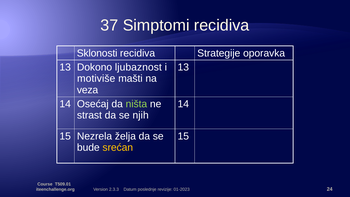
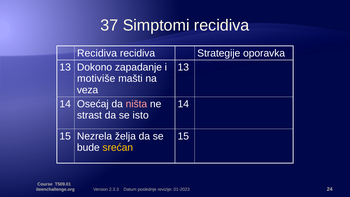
Sklonosti at (97, 53): Sklonosti -> Recidiva
ljubaznost: ljubaznost -> zapadanje
ništa colour: light green -> pink
njih: njih -> isto
